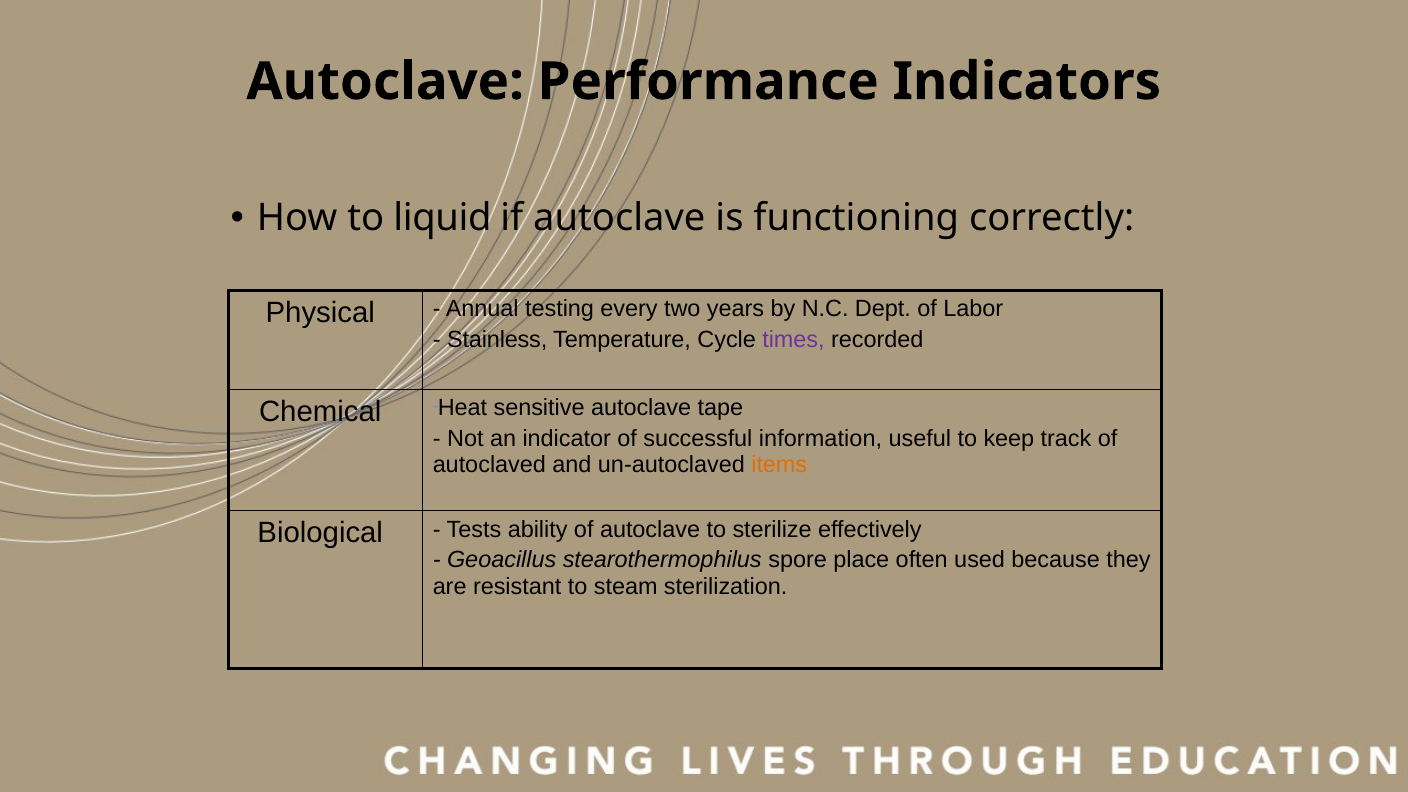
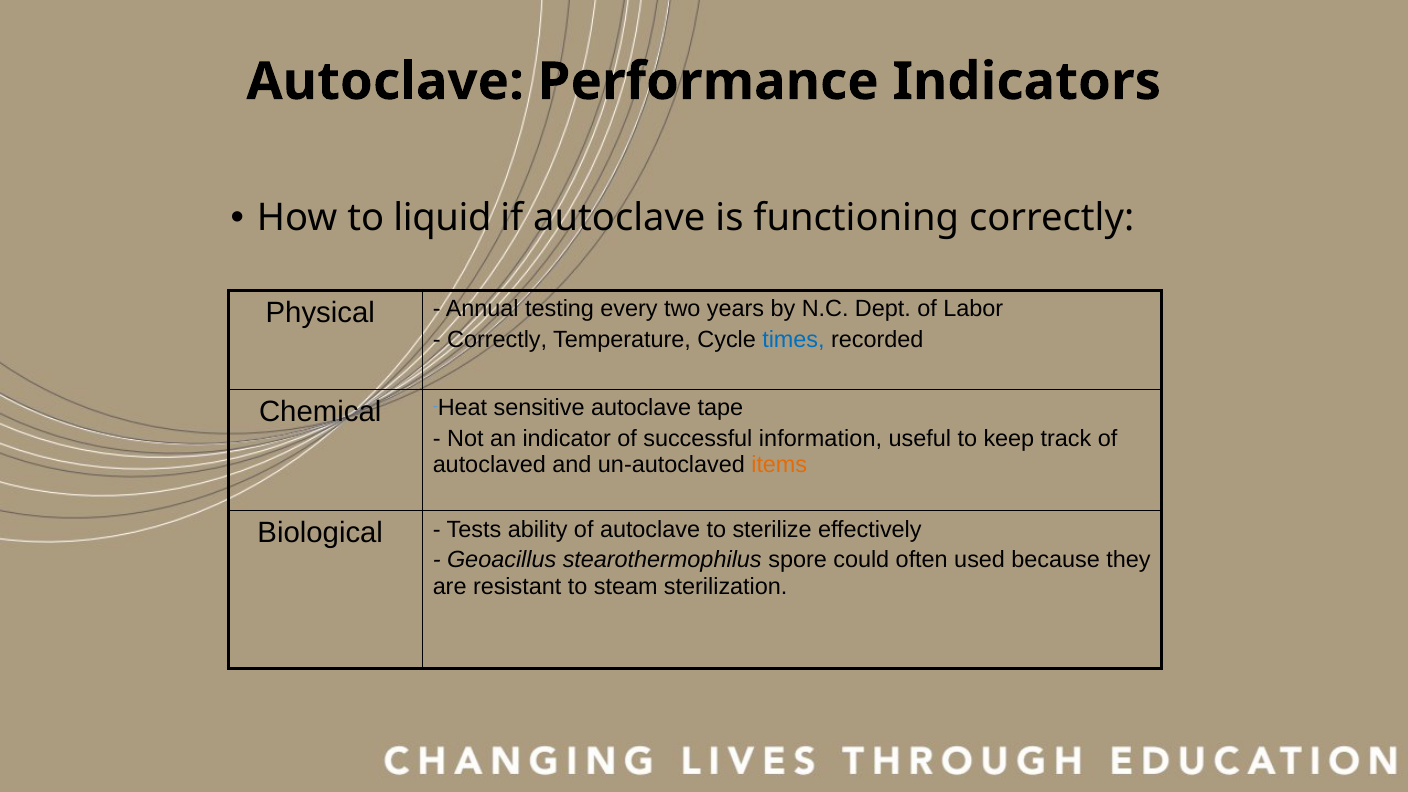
Stainless at (497, 340): Stainless -> Correctly
times colour: purple -> blue
place: place -> could
